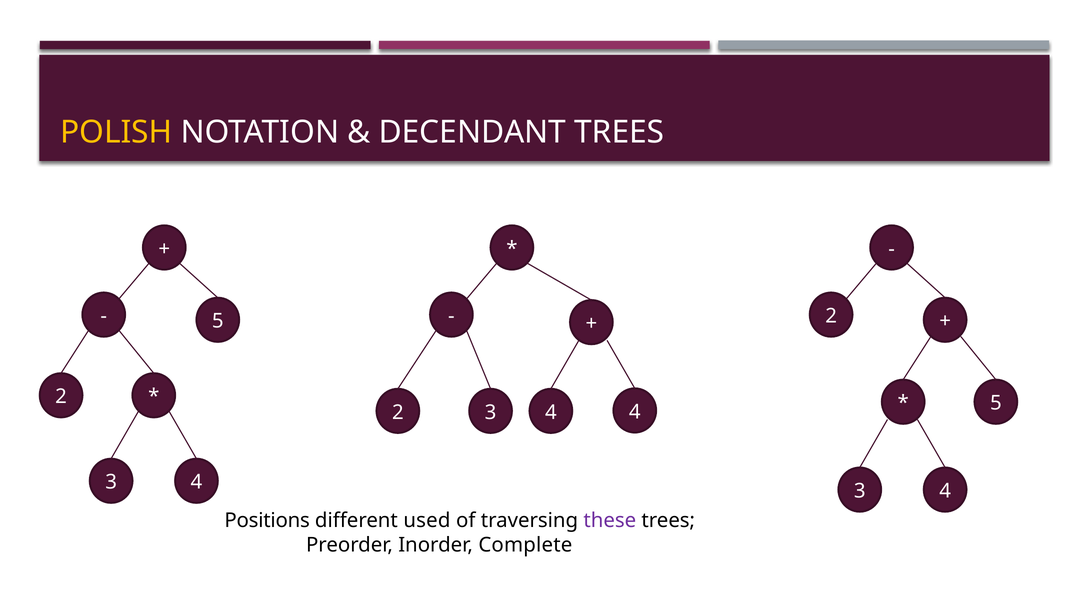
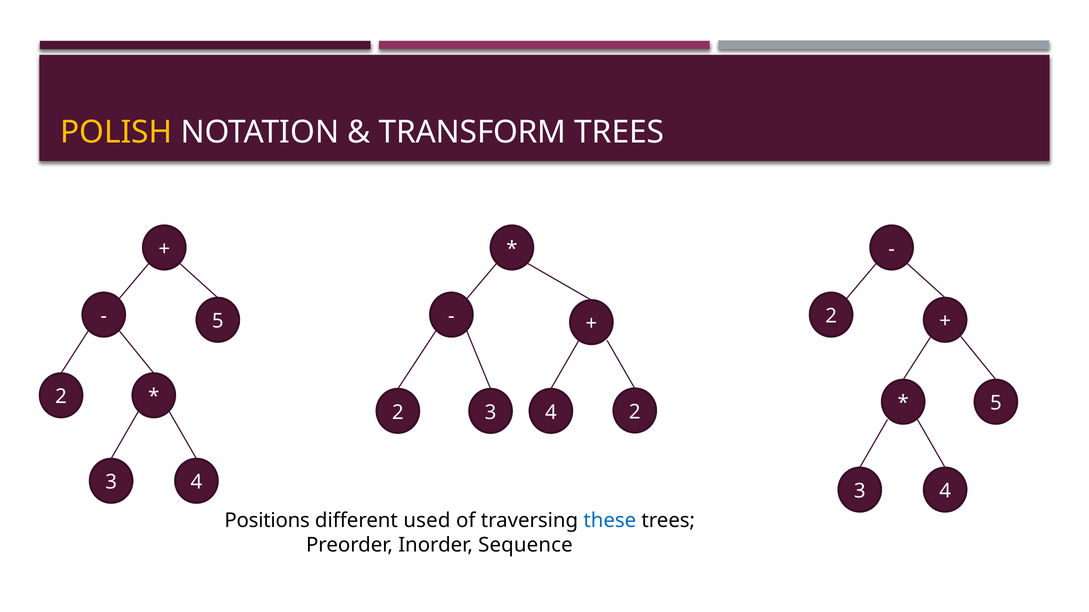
DECENDANT: DECENDANT -> TRANSFORM
4 at (635, 412): 4 -> 2
these colour: purple -> blue
Complete: Complete -> Sequence
